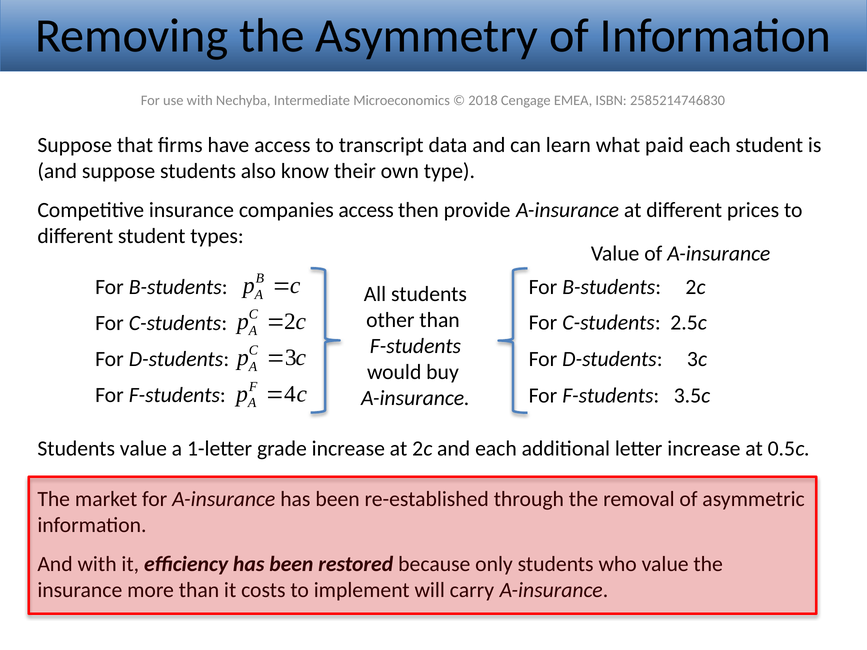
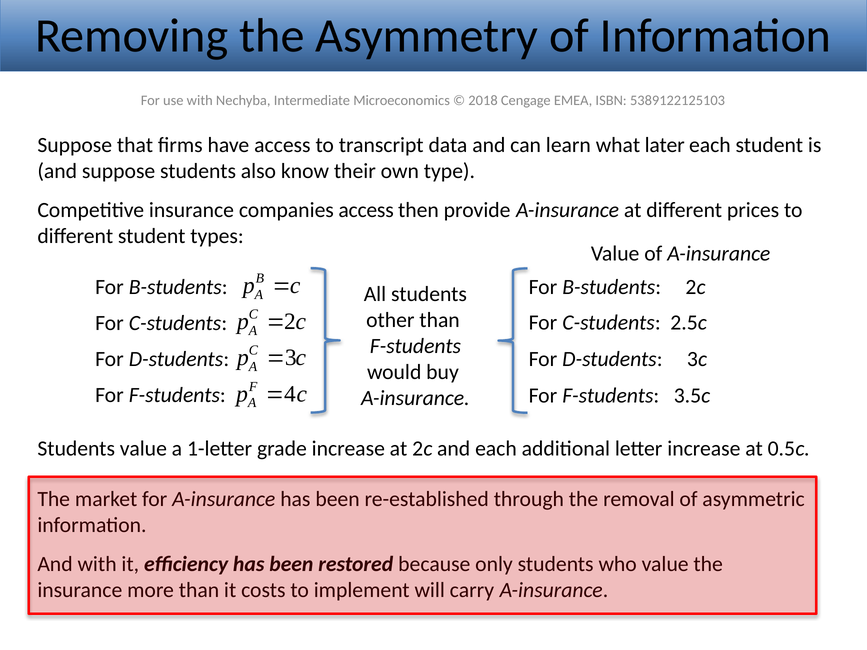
2585214746830: 2585214746830 -> 5389122125103
paid: paid -> later
